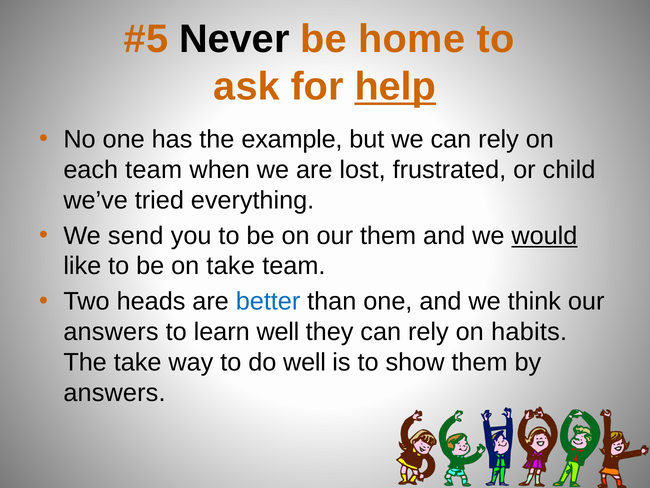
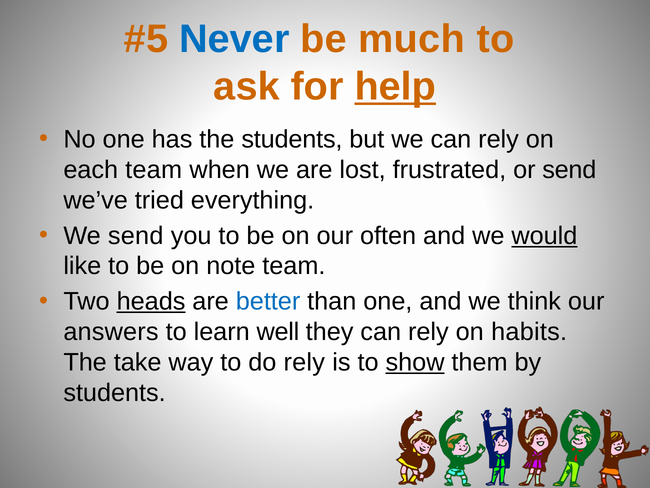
Never colour: black -> blue
home: home -> much
the example: example -> students
or child: child -> send
our them: them -> often
on take: take -> note
heads underline: none -> present
do well: well -> rely
show underline: none -> present
answers at (114, 392): answers -> students
